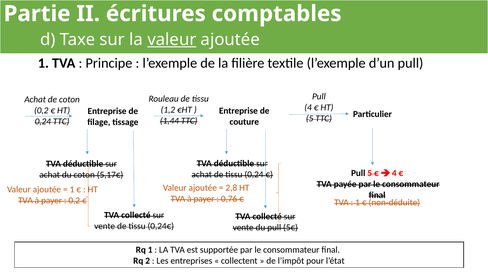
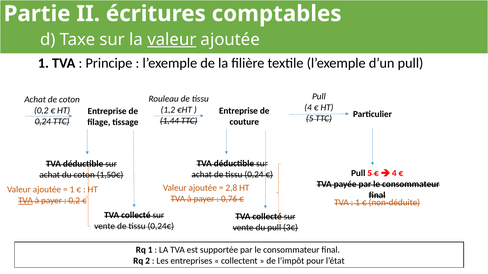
5,17€: 5,17€ -> 1,50€
TVA at (25, 201) underline: none -> present
5€: 5€ -> 3€
